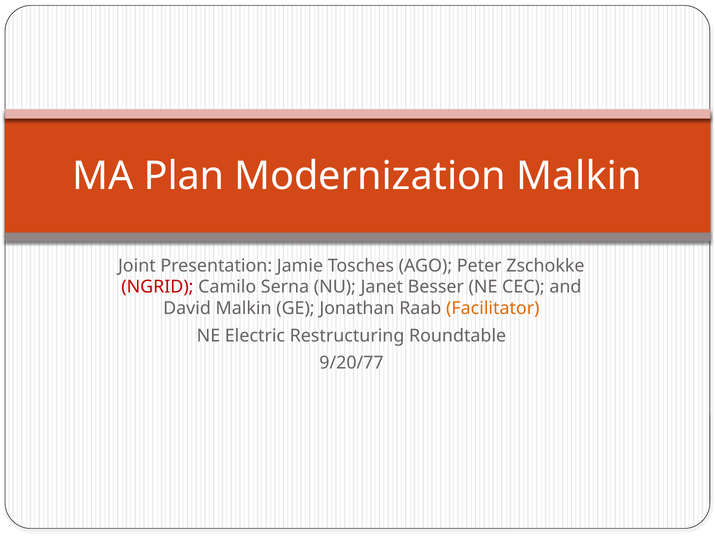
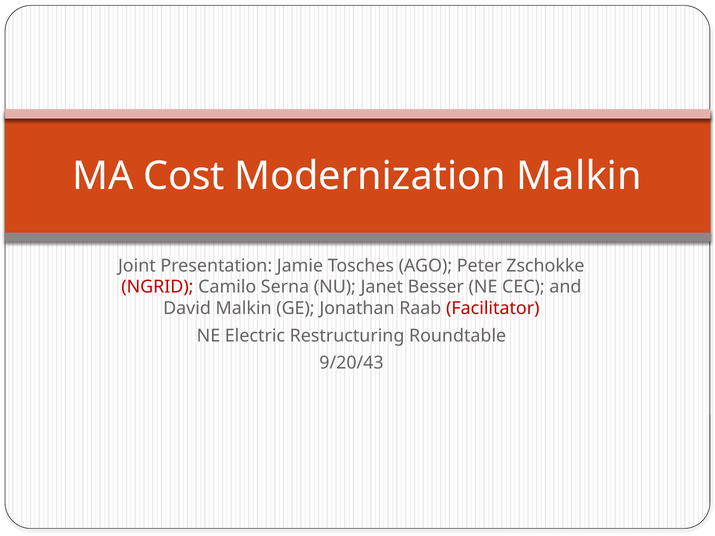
Plan: Plan -> Cost
Facilitator colour: orange -> red
9/20/77: 9/20/77 -> 9/20/43
